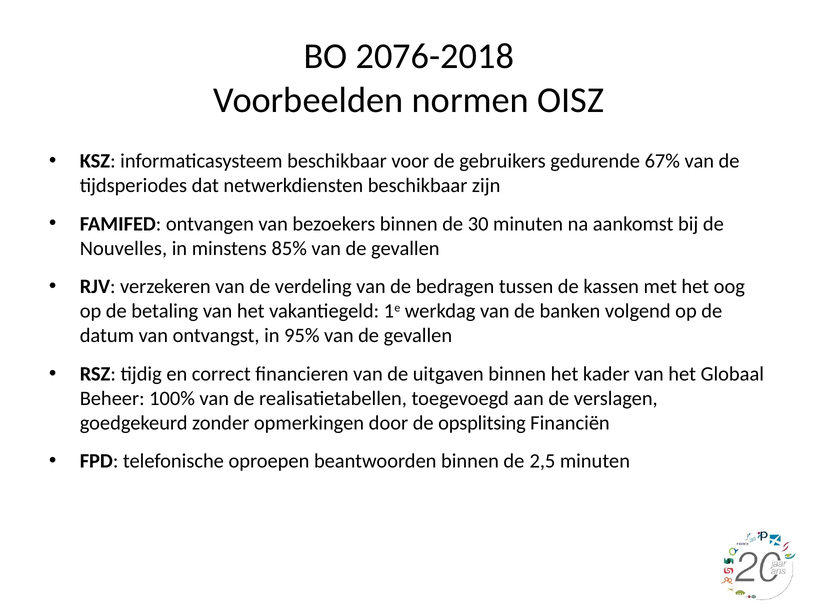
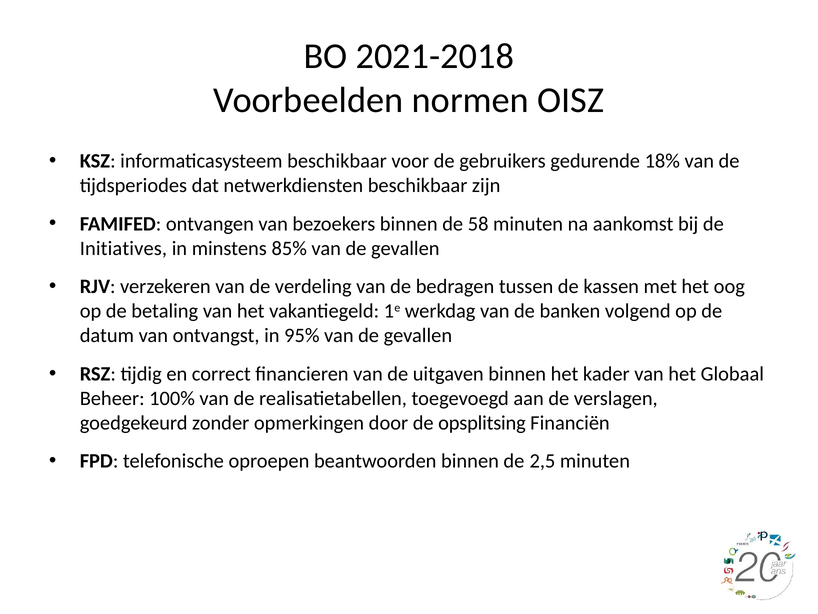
2076-2018: 2076-2018 -> 2021-2018
67%: 67% -> 18%
30: 30 -> 58
Nouvelles: Nouvelles -> Initiatives
